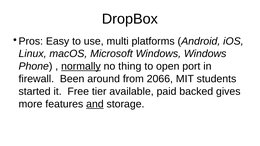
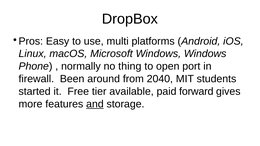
normally underline: present -> none
2066: 2066 -> 2040
backed: backed -> forward
